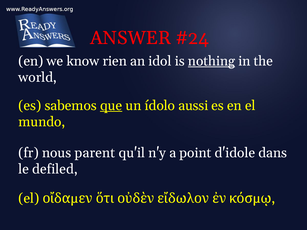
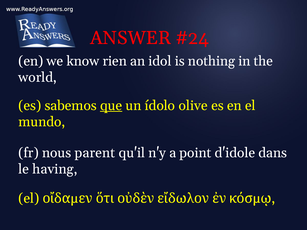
nothing underline: present -> none
aussi: aussi -> olive
defiled: defiled -> having
